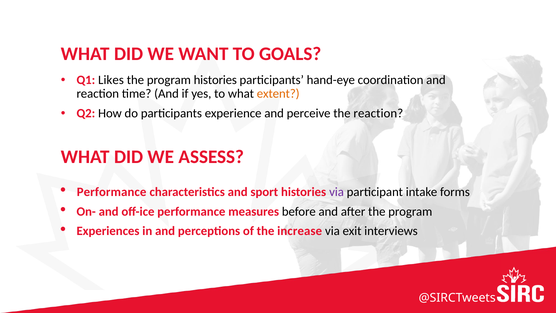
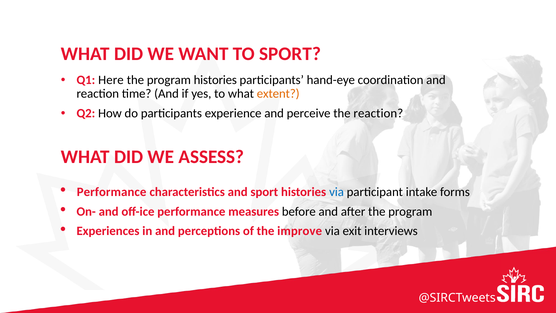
TO GOALS: GOALS -> SPORT
Likes: Likes -> Here
via at (337, 192) colour: purple -> blue
increase: increase -> improve
